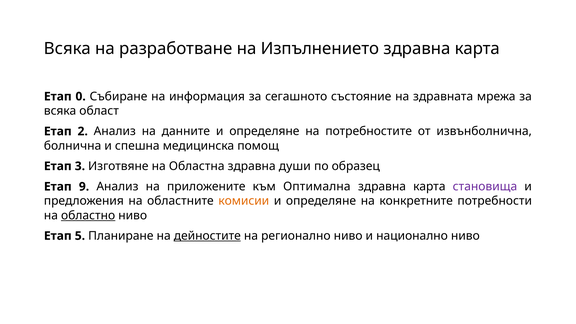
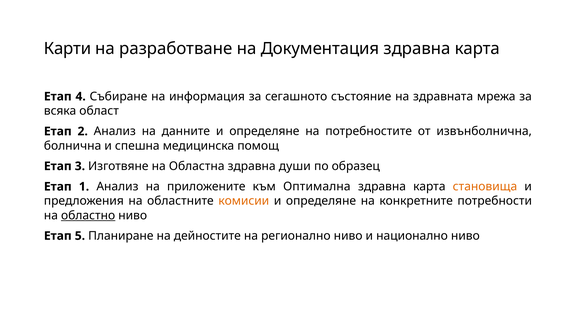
Всяка at (67, 48): Всяка -> Карти
Изпълнението: Изпълнението -> Документация
0: 0 -> 4
9: 9 -> 1
становища colour: purple -> orange
дейностите underline: present -> none
